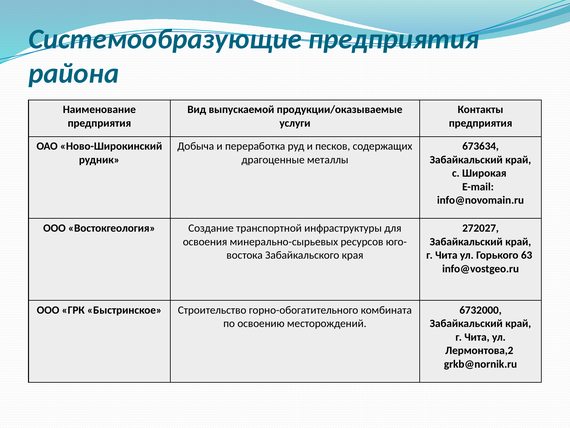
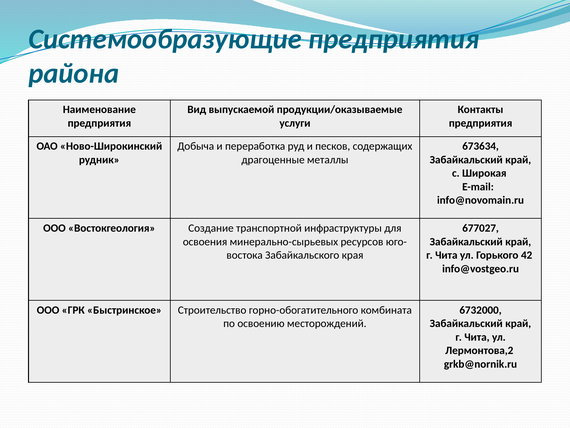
272027: 272027 -> 677027
63: 63 -> 42
